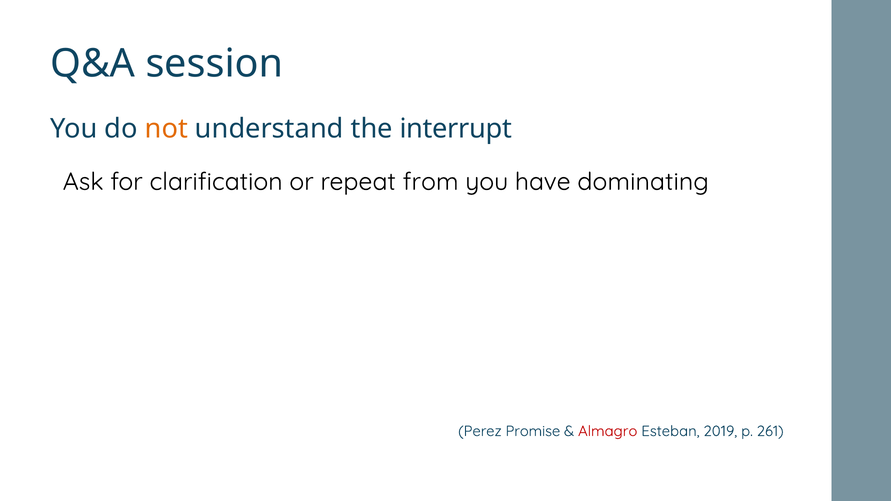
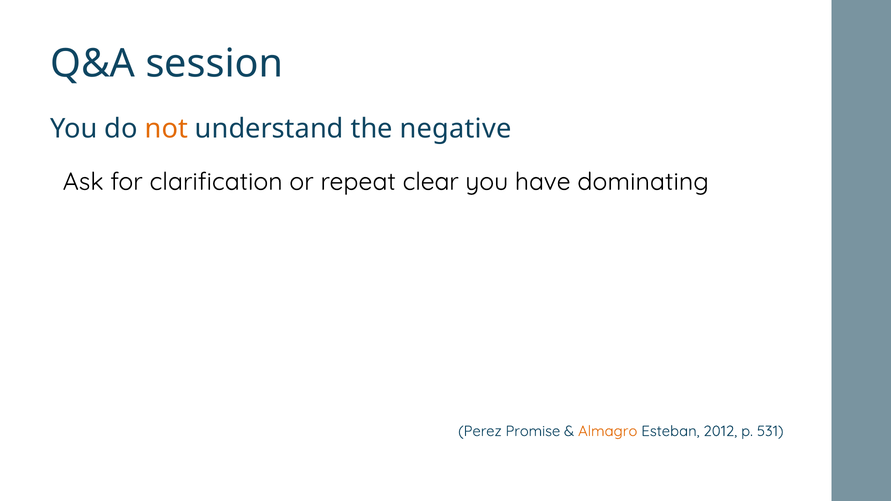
interrupt: interrupt -> negative
from: from -> clear
Almagro colour: red -> orange
2019: 2019 -> 2012
261: 261 -> 531
